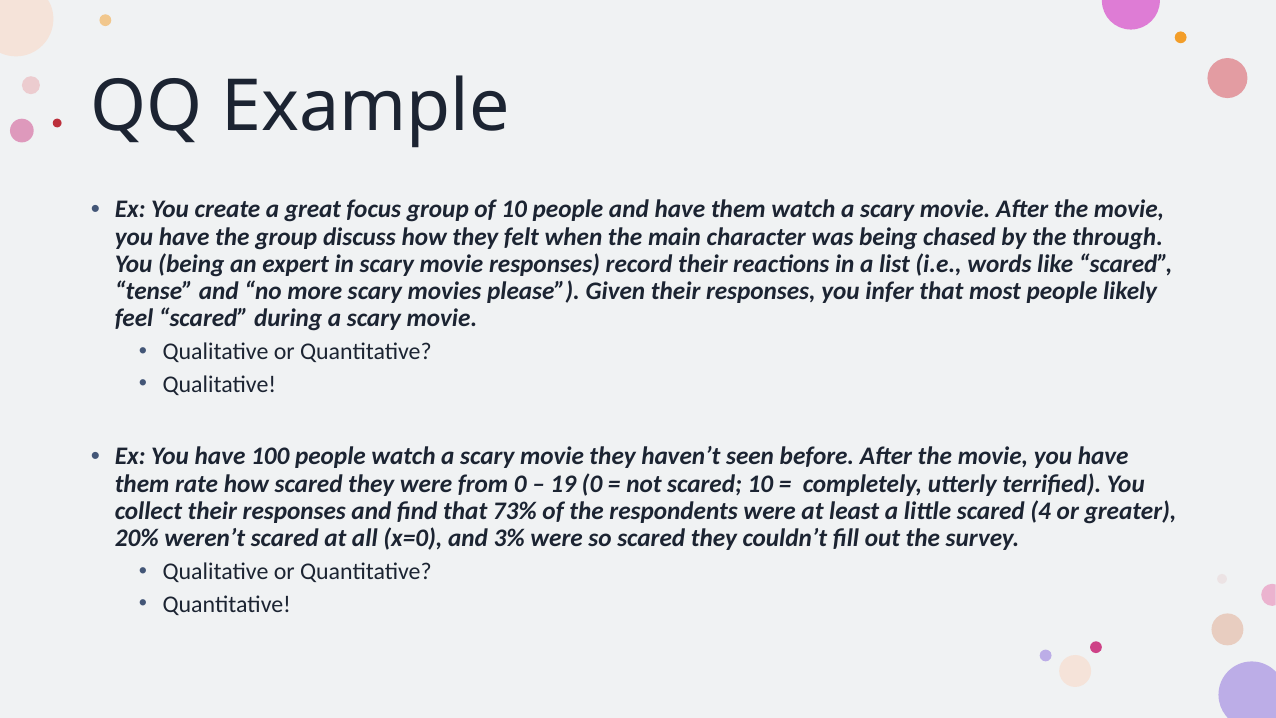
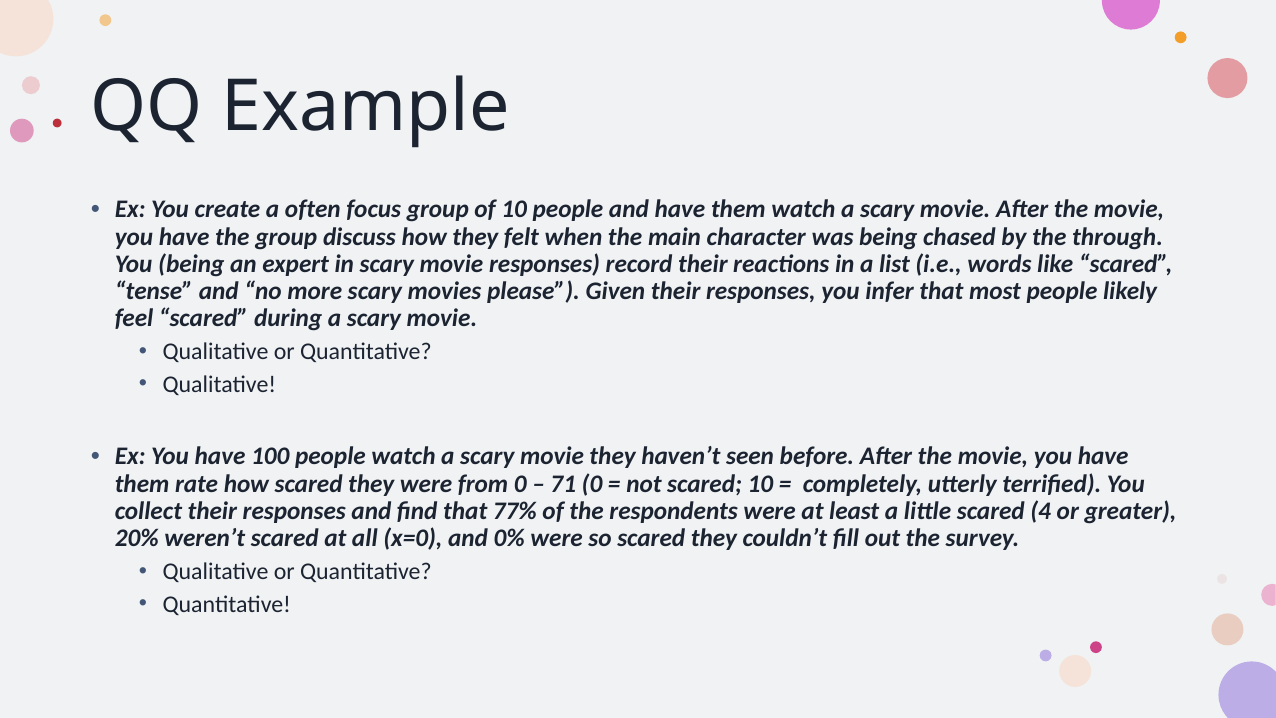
great: great -> often
19: 19 -> 71
73%: 73% -> 77%
3%: 3% -> 0%
